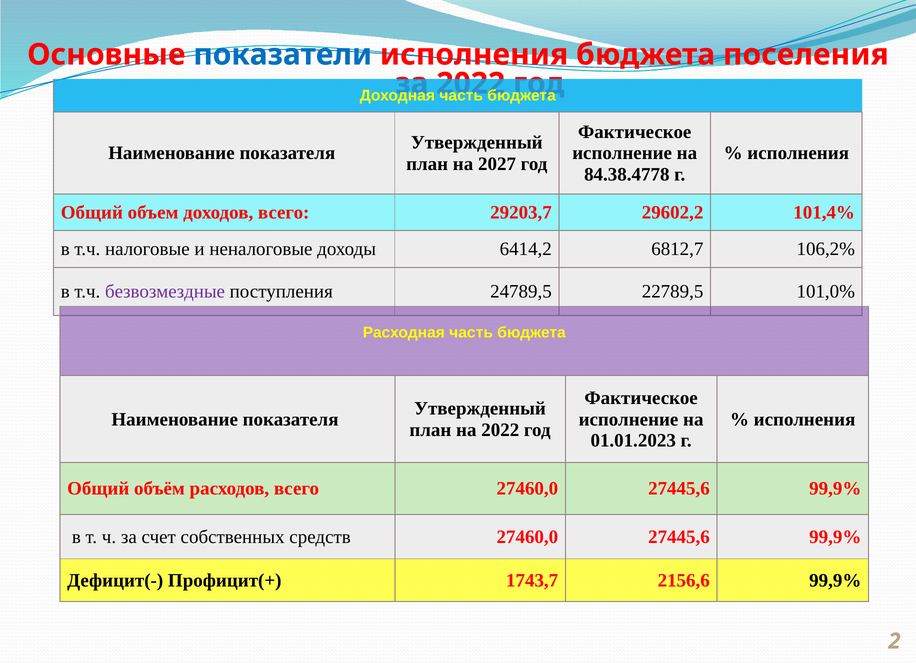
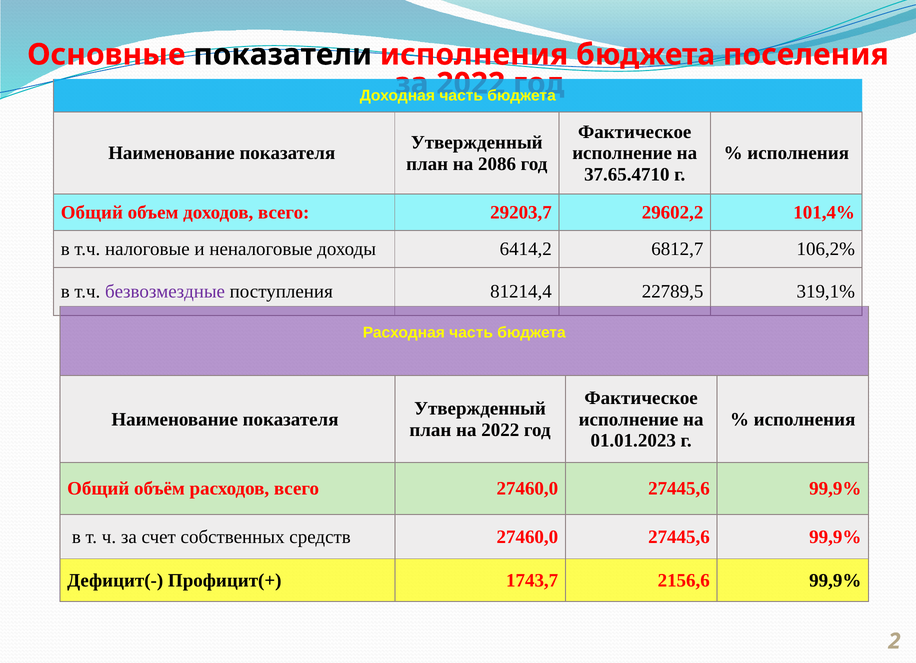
показатели colour: blue -> black
2027: 2027 -> 2086
84.38.4778: 84.38.4778 -> 37.65.4710
24789,5: 24789,5 -> 81214,4
101,0%: 101,0% -> 319,1%
